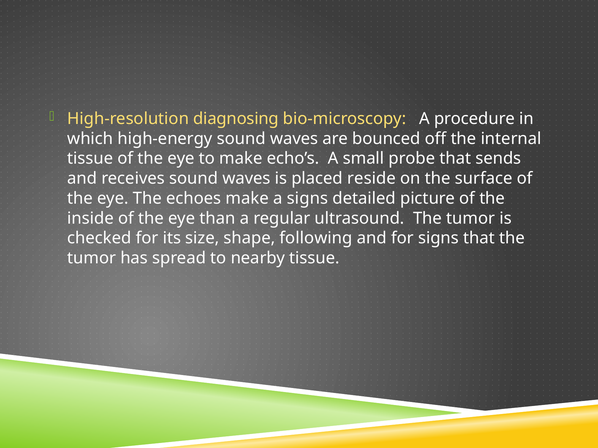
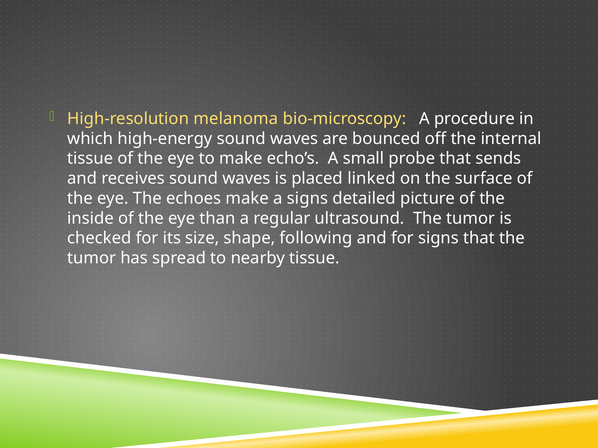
diagnosing: diagnosing -> melanoma
reside: reside -> linked
